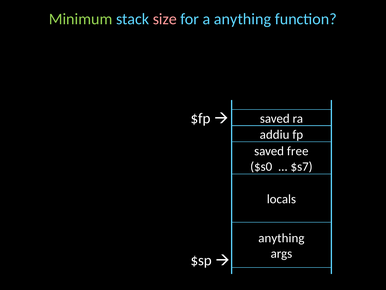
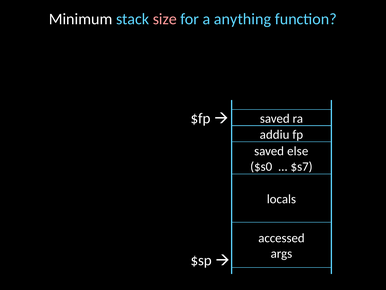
Minimum colour: light green -> white
free: free -> else
anything at (281, 238): anything -> accessed
